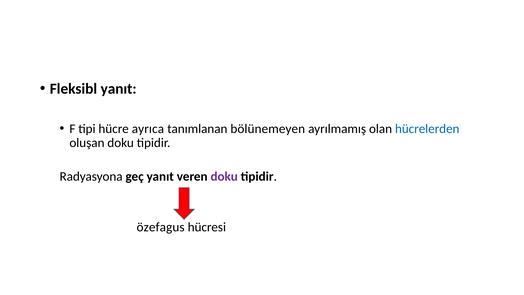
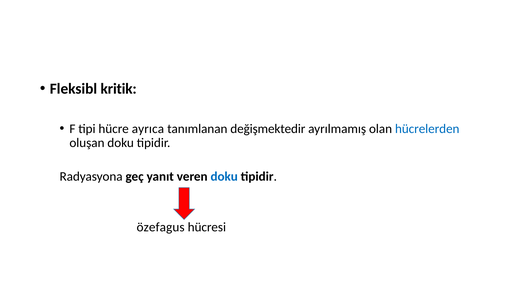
Fleksibl yanıt: yanıt -> kritik
bölünemeyen: bölünemeyen -> değişmektedir
doku at (224, 177) colour: purple -> blue
